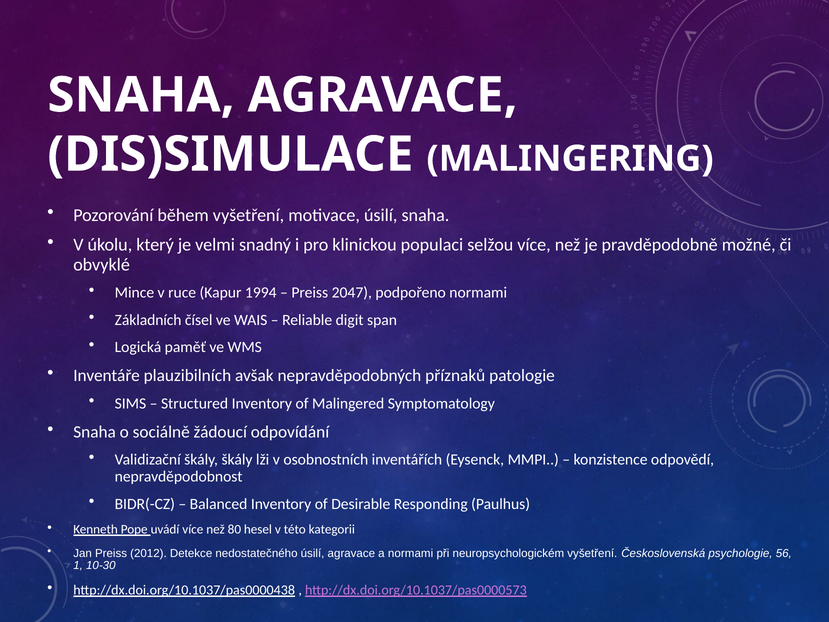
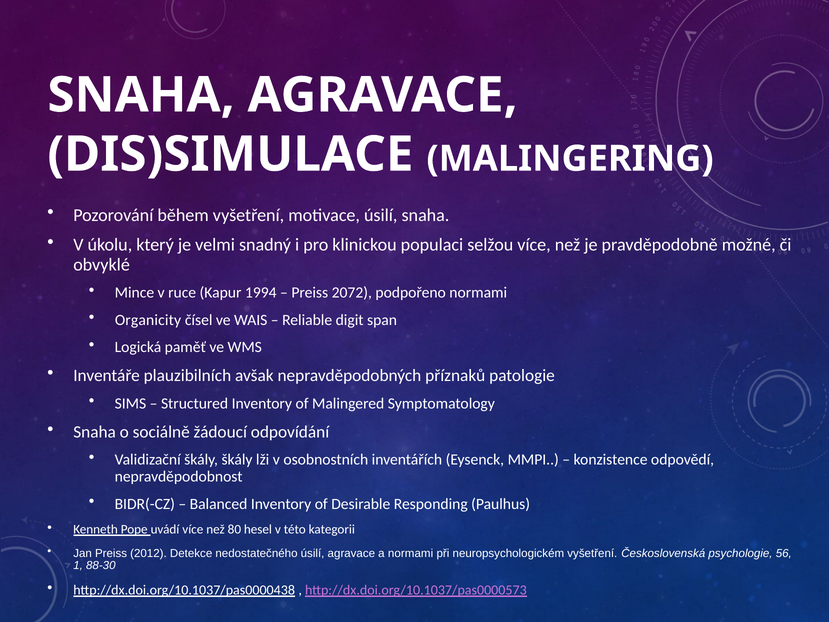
2047: 2047 -> 2072
Základních: Základních -> Organicity
10-30: 10-30 -> 88-30
